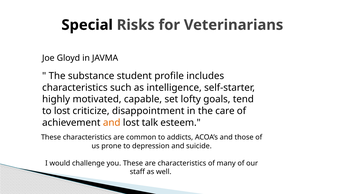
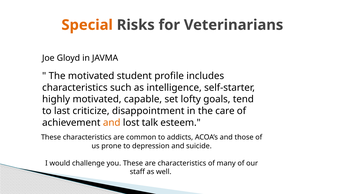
Special colour: black -> orange
The substance: substance -> motivated
to lost: lost -> last
